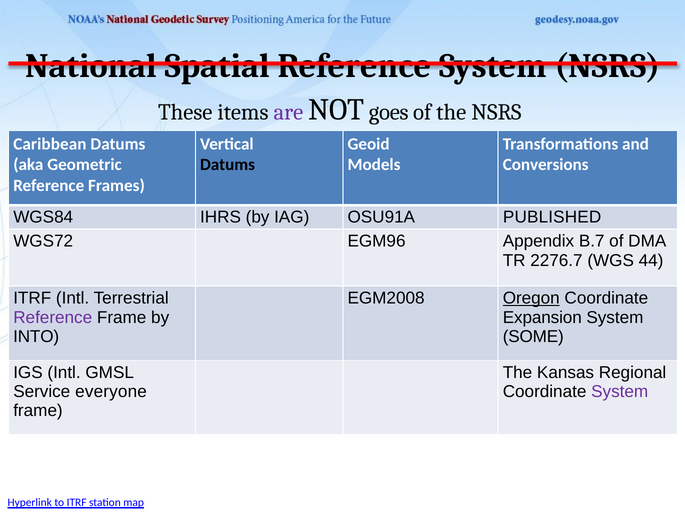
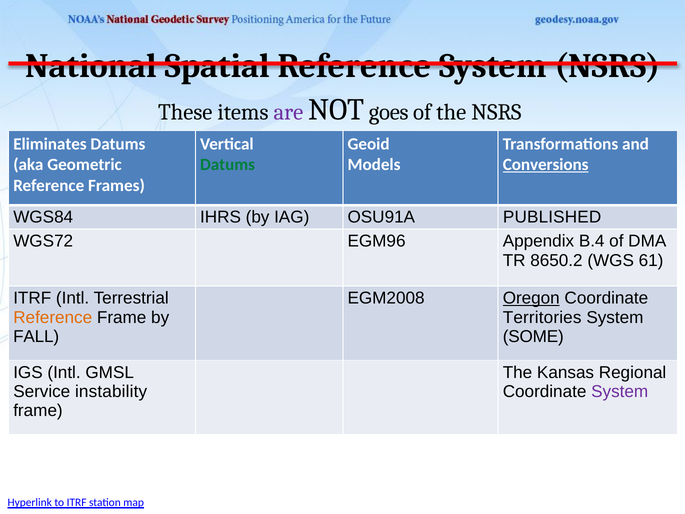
Caribbean: Caribbean -> Eliminates
Datums at (228, 165) colour: black -> green
Conversions underline: none -> present
B.7: B.7 -> B.4
2276.7: 2276.7 -> 8650.2
44: 44 -> 61
Reference at (53, 317) colour: purple -> orange
Expansion: Expansion -> Territories
INTO: INTO -> FALL
everyone: everyone -> instability
